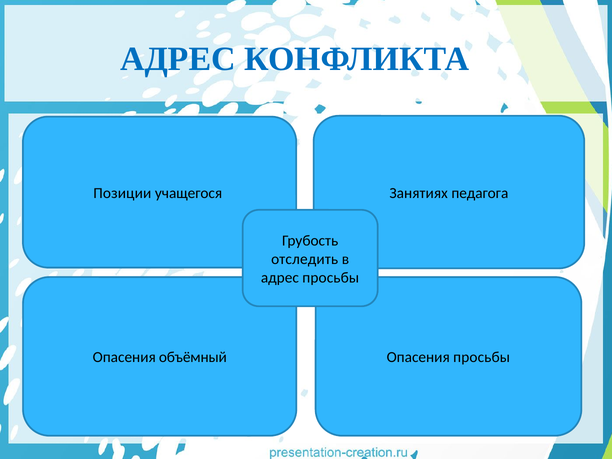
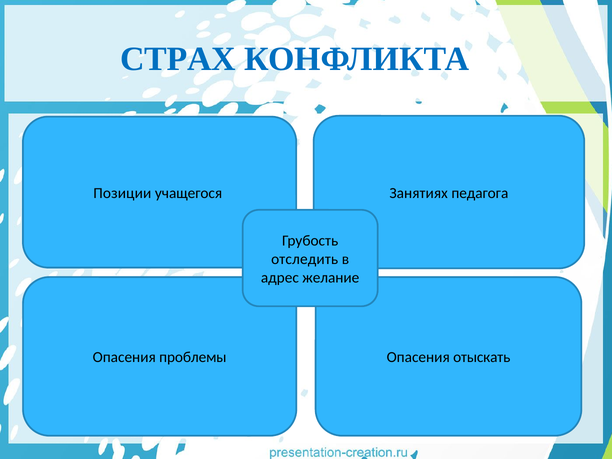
АДРЕС at (178, 59): АДРЕС -> СТРАХ
адрес просьбы: просьбы -> желание
объёмный: объёмный -> проблемы
Опасения просьбы: просьбы -> отыскать
